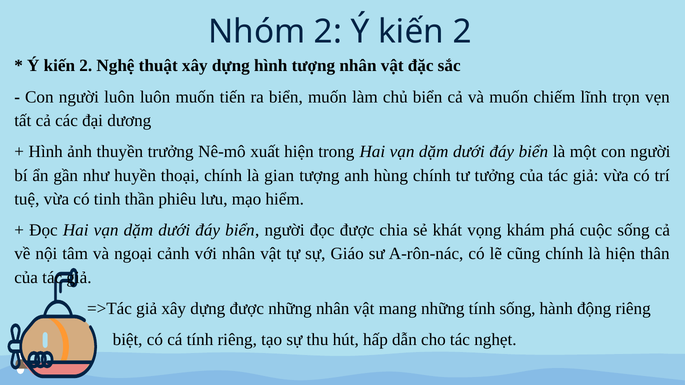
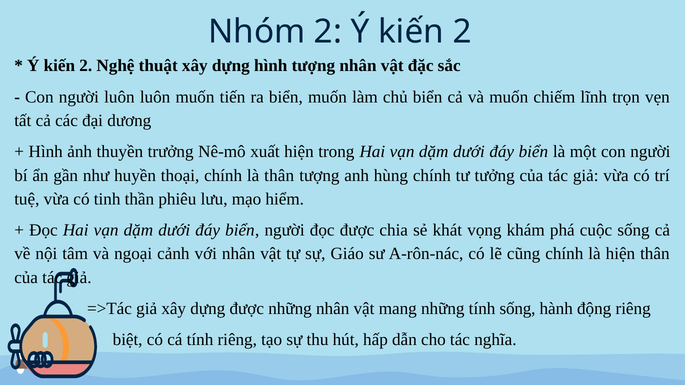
là gian: gian -> thân
nghẹt: nghẹt -> nghĩa
